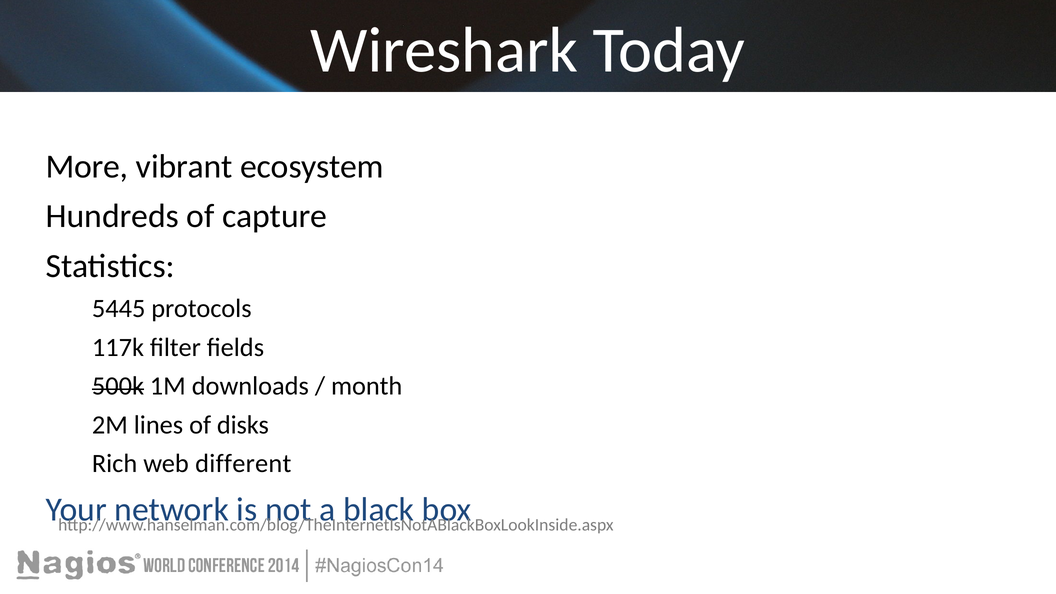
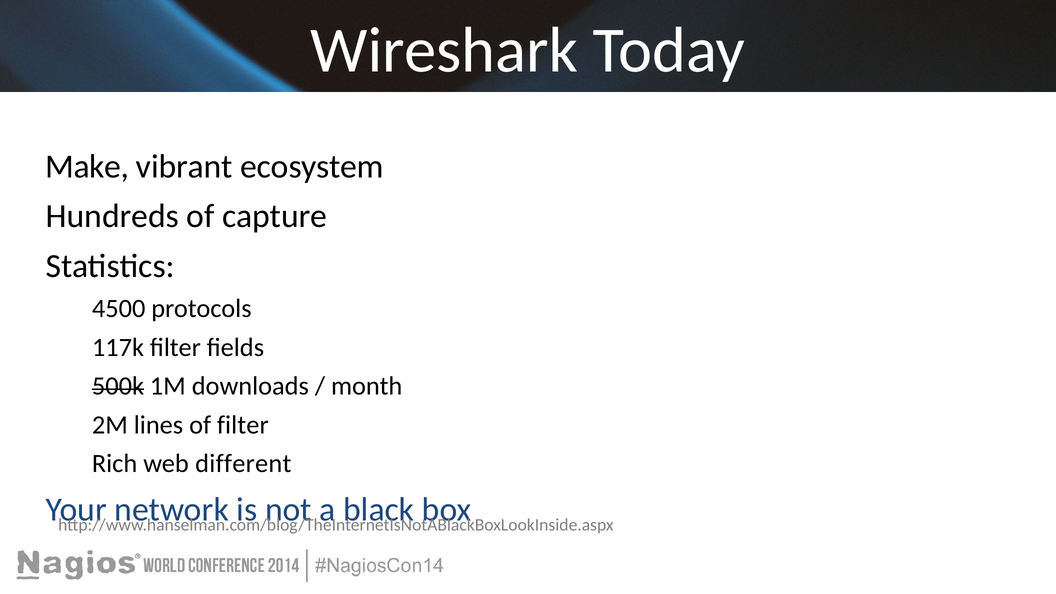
More: More -> Make
5445: 5445 -> 4500
of disks: disks -> filter
